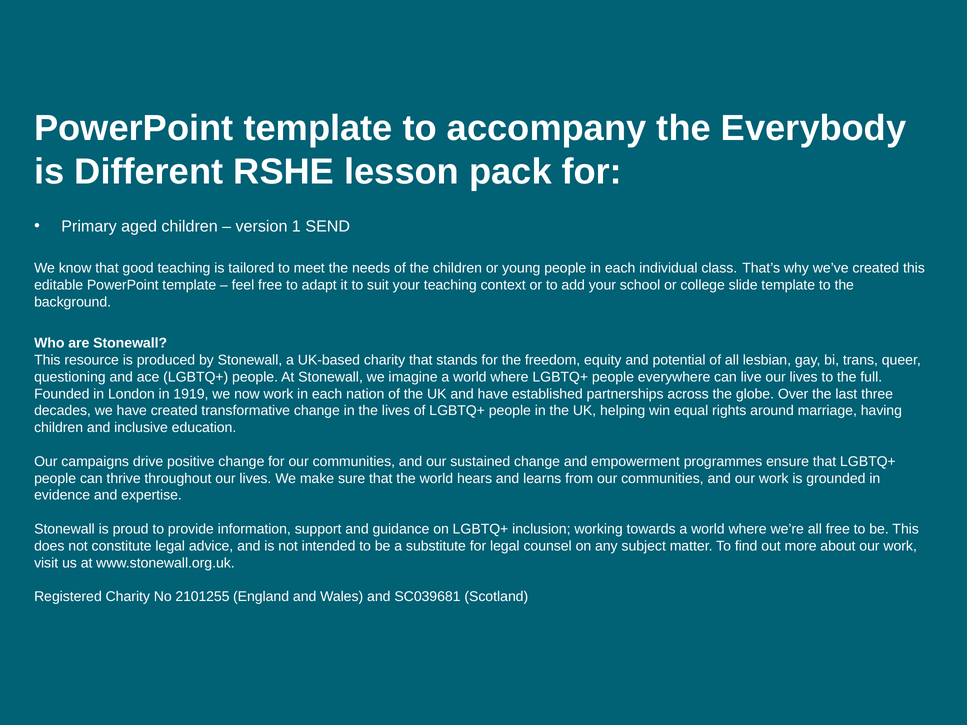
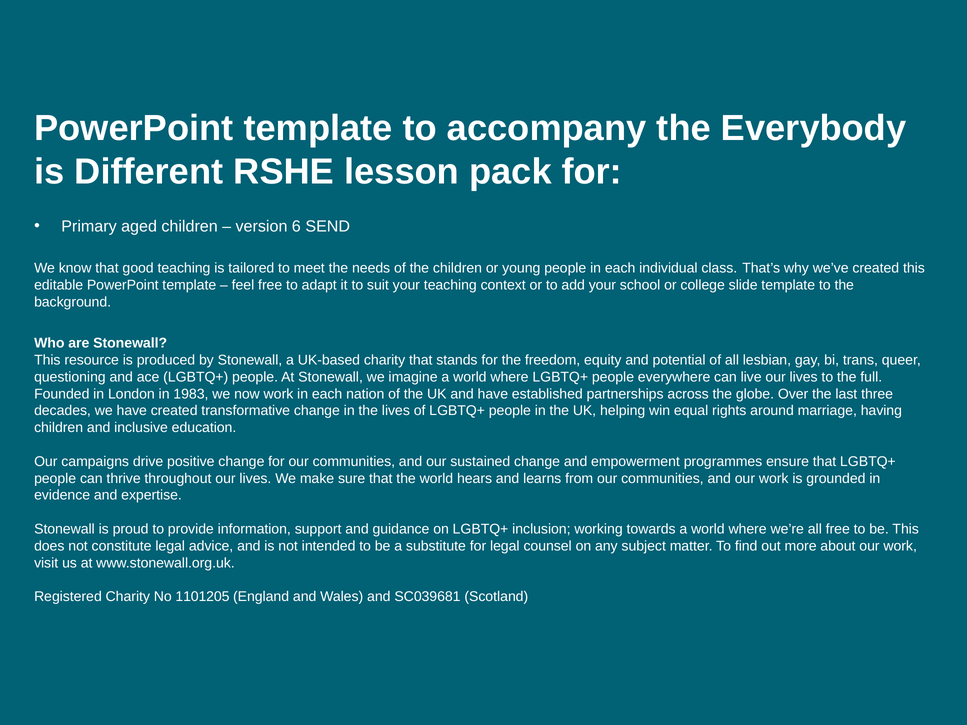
1: 1 -> 6
1919: 1919 -> 1983
2101255: 2101255 -> 1101205
